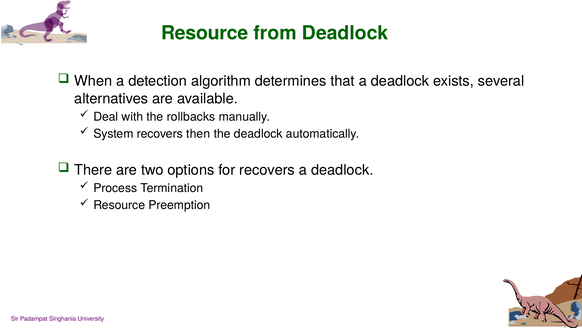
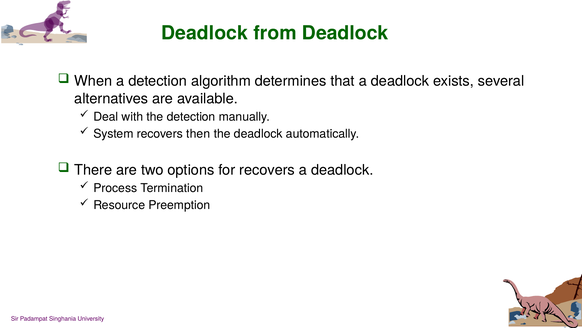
Resource at (205, 33): Resource -> Deadlock
the rollbacks: rollbacks -> detection
